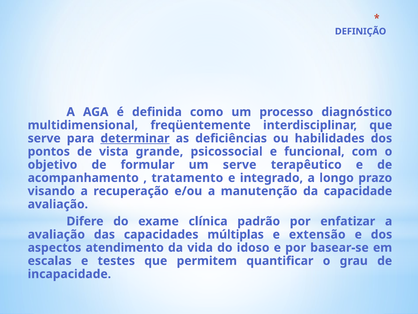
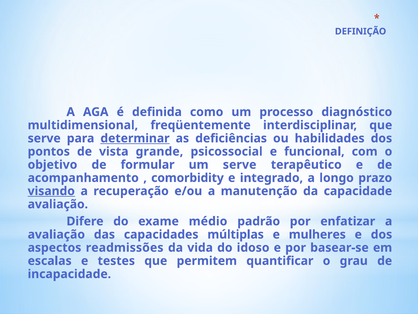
tratamento: tratamento -> comorbidity
visando underline: none -> present
clínica: clínica -> médio
extensão: extensão -> mulheres
atendimento: atendimento -> readmissões
